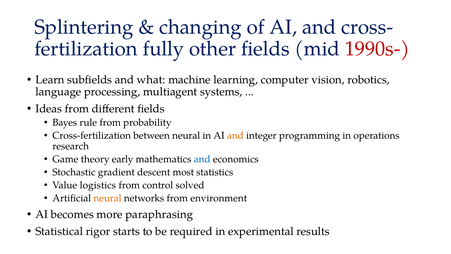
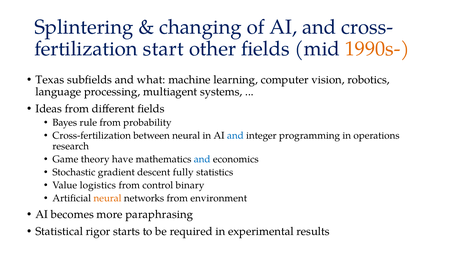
fully: fully -> start
1990s- colour: red -> orange
Learn: Learn -> Texas
and at (235, 135) colour: orange -> blue
early: early -> have
most: most -> fully
solved: solved -> binary
